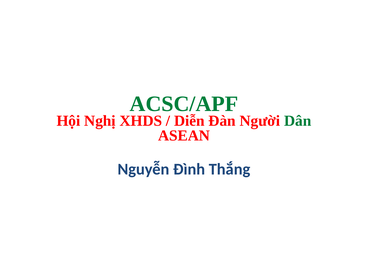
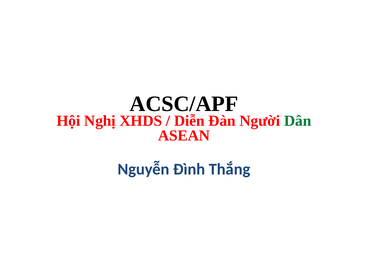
ACSC/APF colour: green -> black
